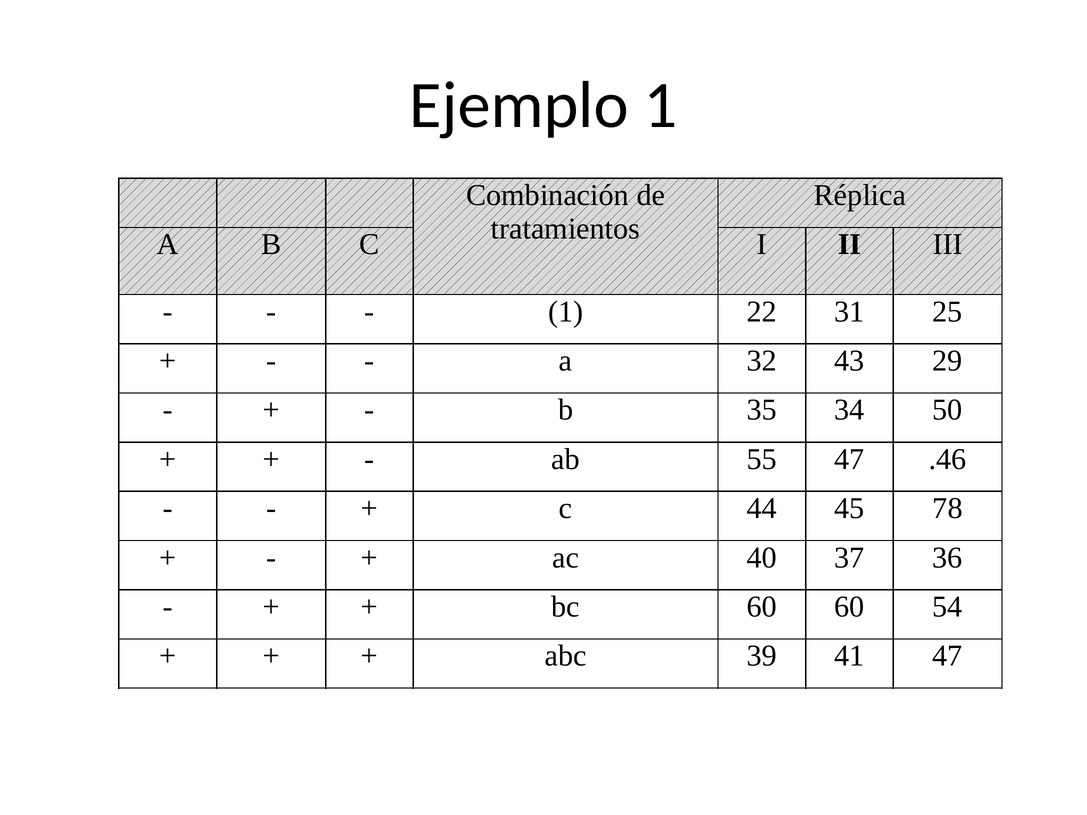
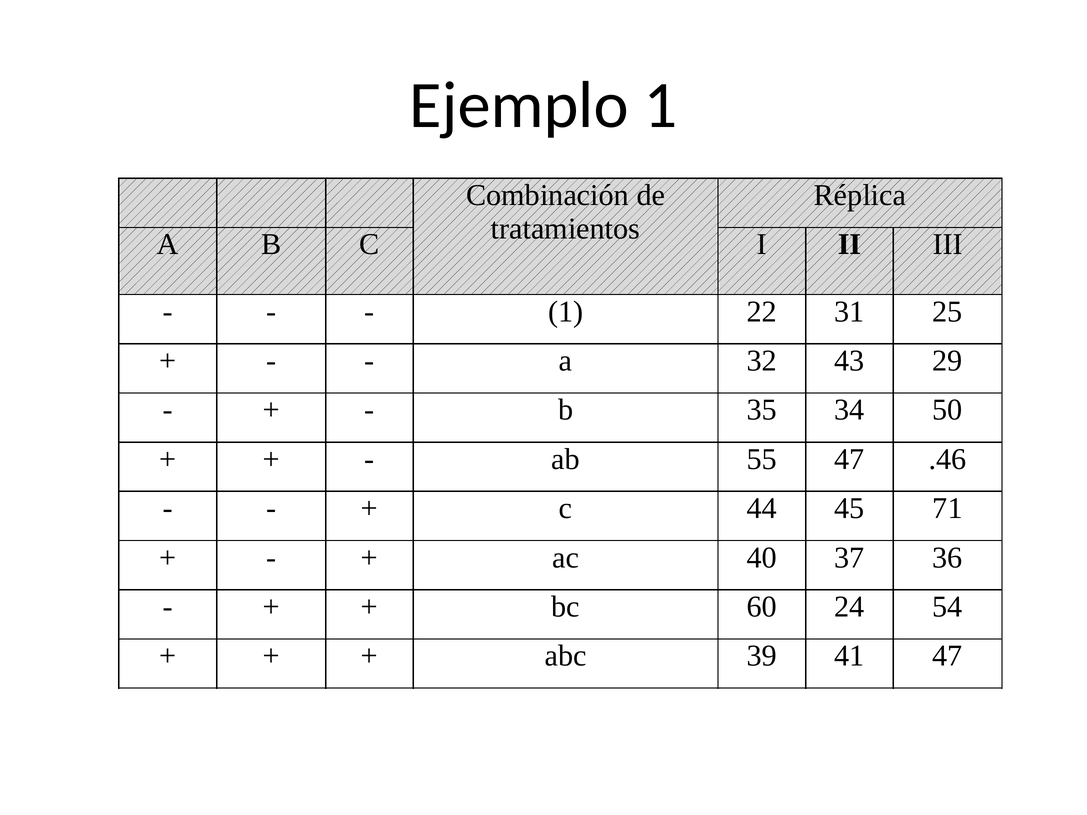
78: 78 -> 71
60 60: 60 -> 24
